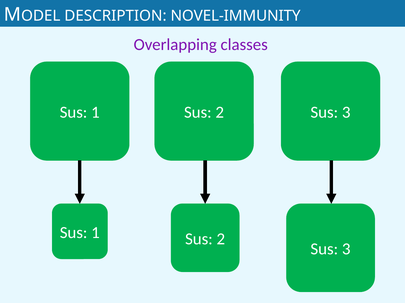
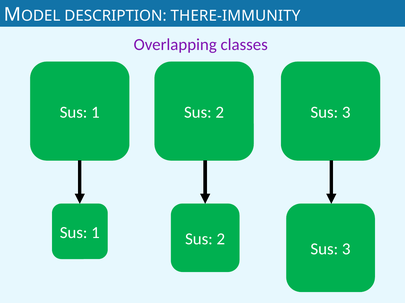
NOVEL-IMMUNITY: NOVEL-IMMUNITY -> THERE-IMMUNITY
